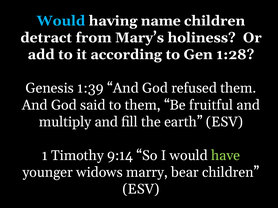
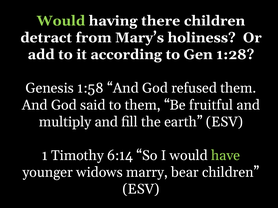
Would at (61, 21) colour: light blue -> light green
name: name -> there
1:39: 1:39 -> 1:58
9:14: 9:14 -> 6:14
